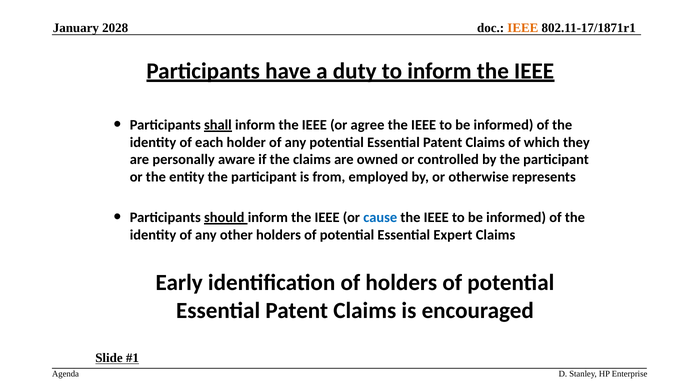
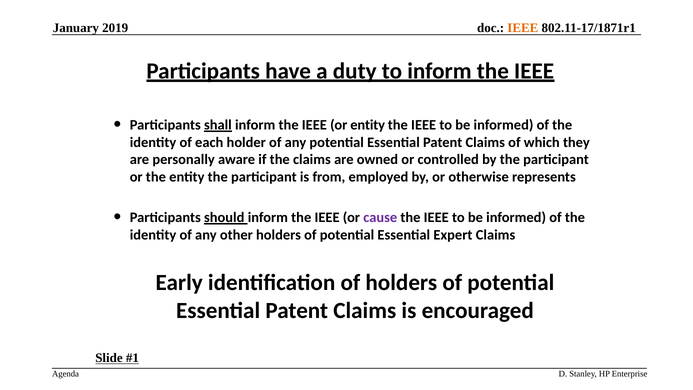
2028: 2028 -> 2019
or agree: agree -> entity
cause colour: blue -> purple
